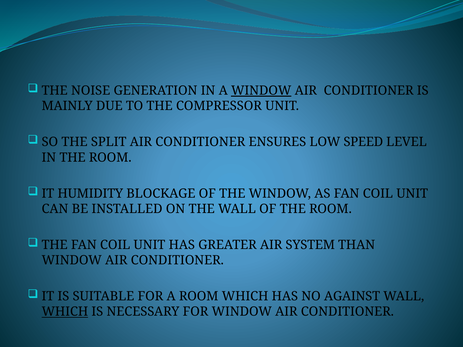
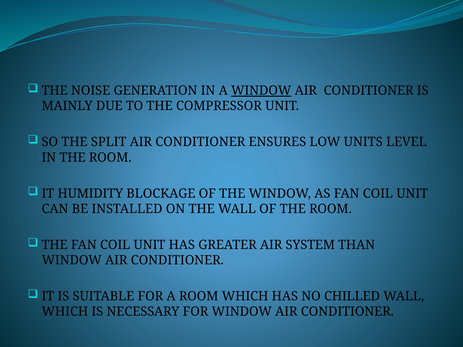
SPEED: SPEED -> UNITS
AGAINST: AGAINST -> CHILLED
WHICH at (65, 312) underline: present -> none
